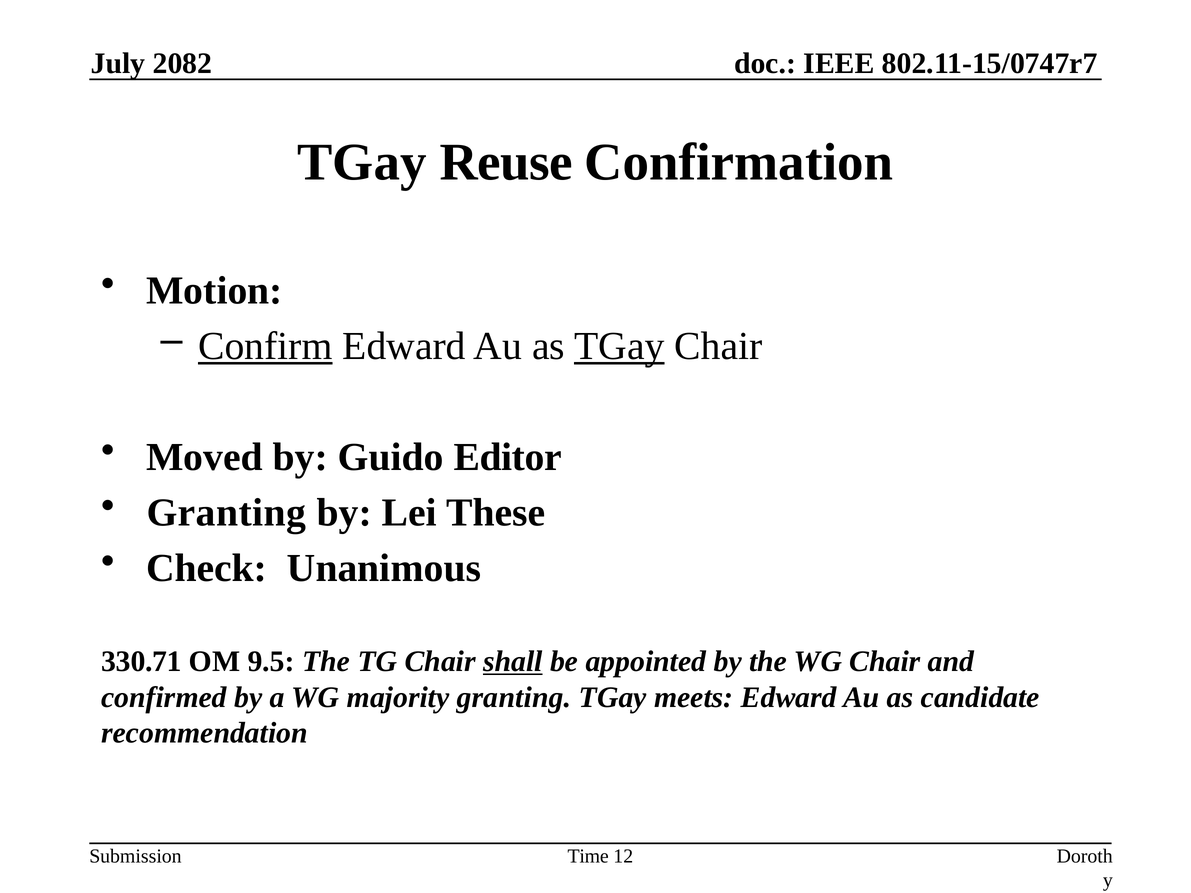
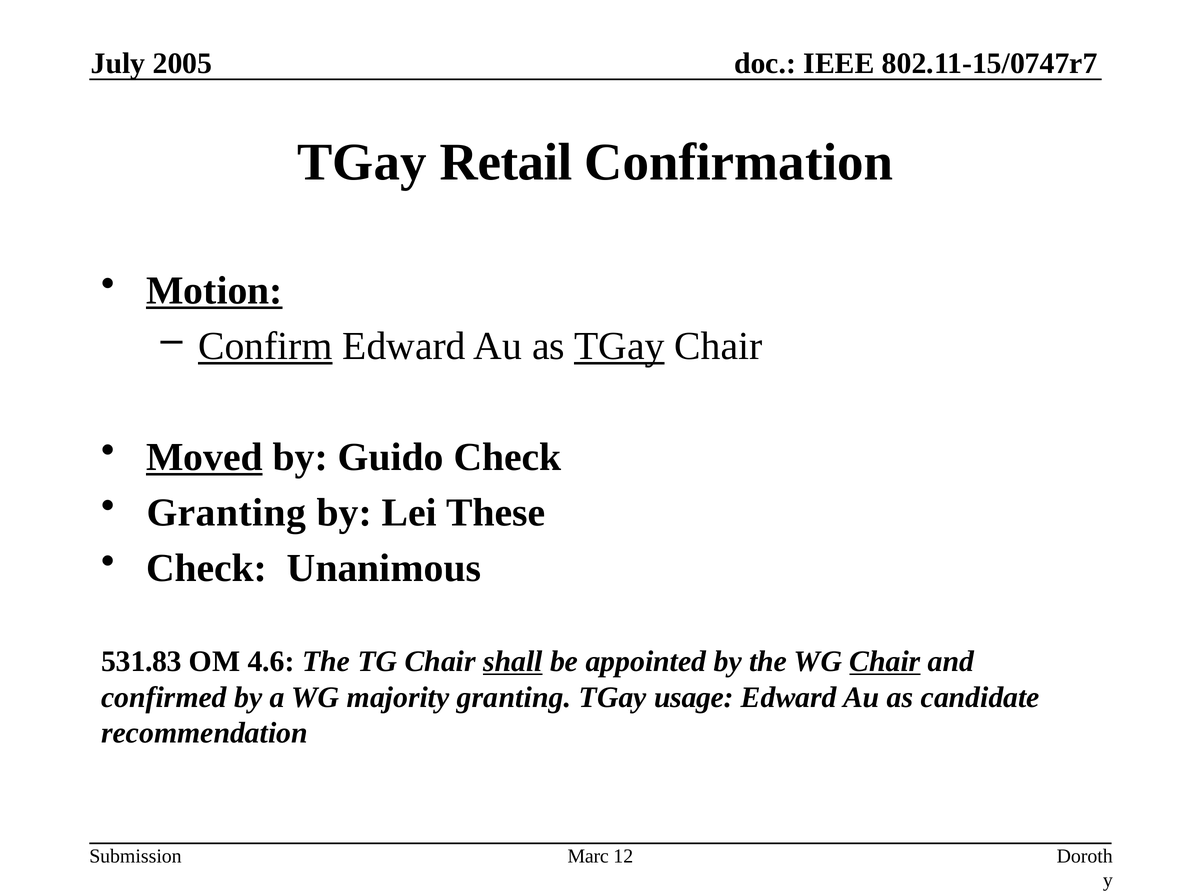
2082: 2082 -> 2005
Reuse: Reuse -> Retail
Motion underline: none -> present
Moved underline: none -> present
Guido Editor: Editor -> Check
330.71: 330.71 -> 531.83
9.5: 9.5 -> 4.6
Chair at (885, 662) underline: none -> present
meets: meets -> usage
Time: Time -> Marc
